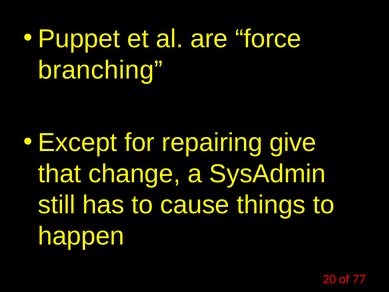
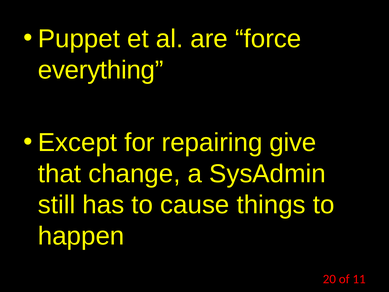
branching: branching -> everything
77: 77 -> 11
